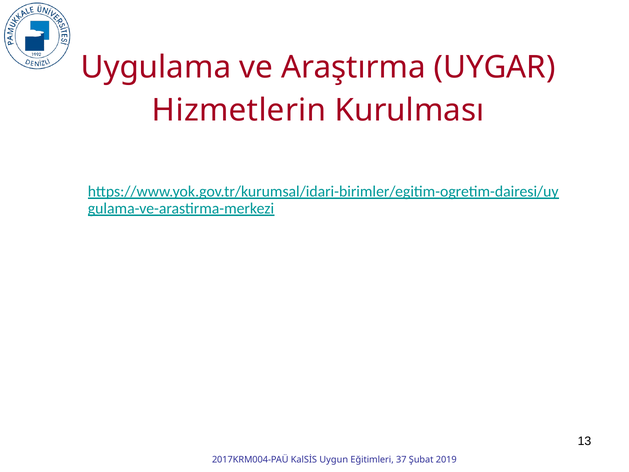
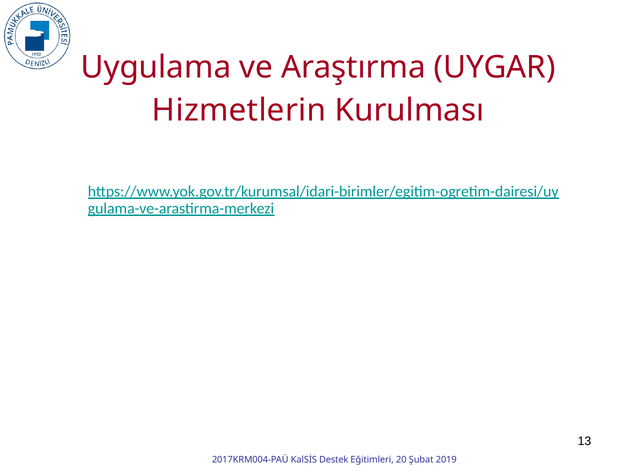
Uygun: Uygun -> Destek
37: 37 -> 20
